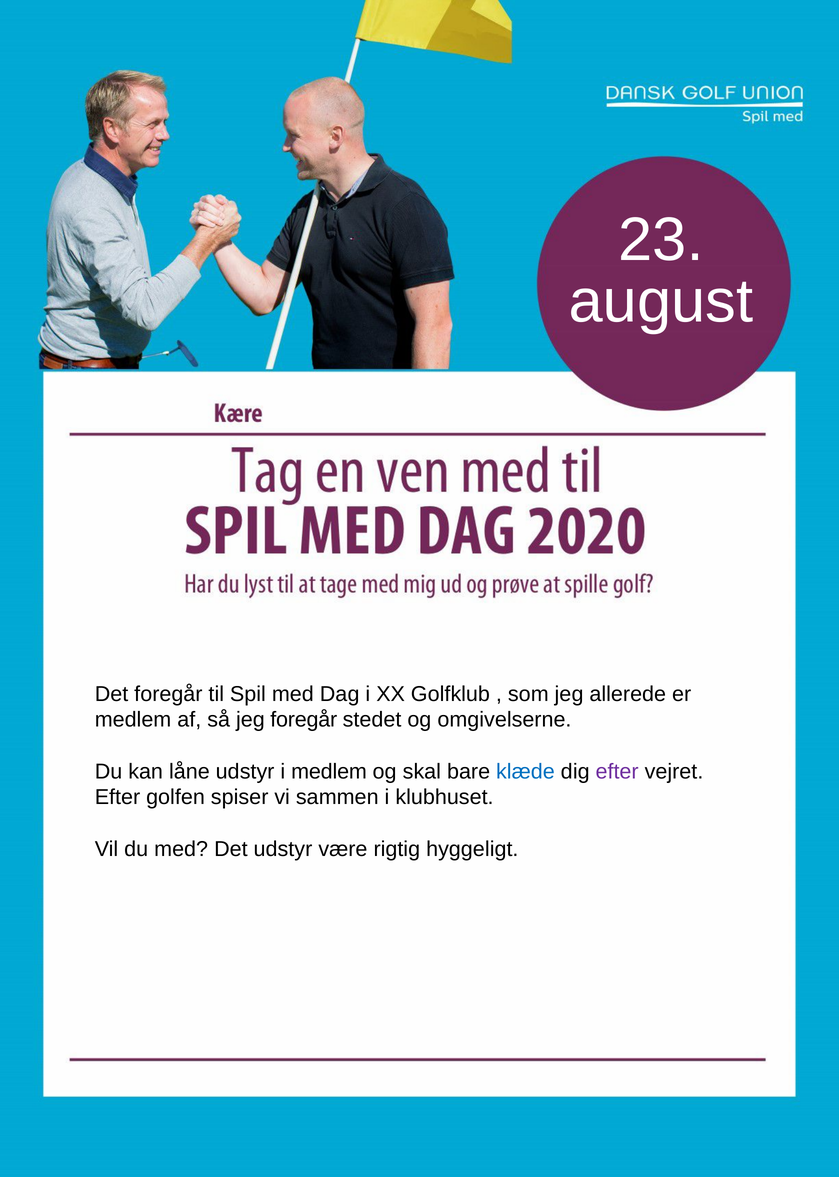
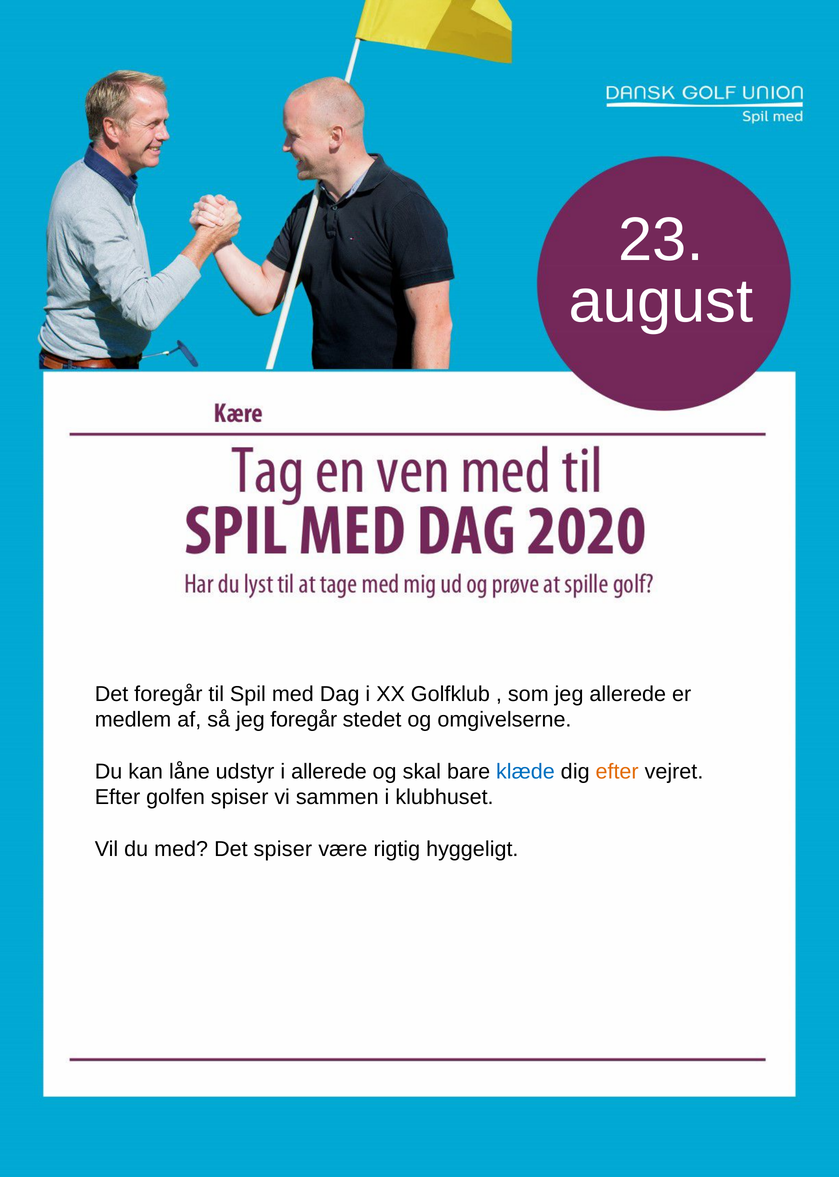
i medlem: medlem -> allerede
efter at (617, 772) colour: purple -> orange
Det udstyr: udstyr -> spiser
